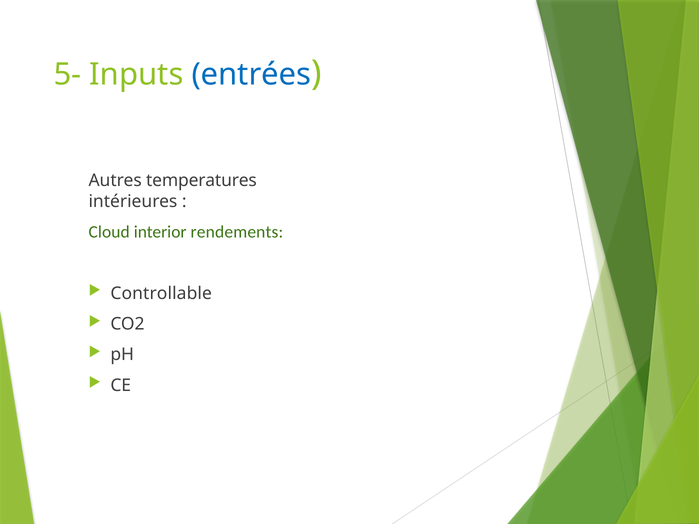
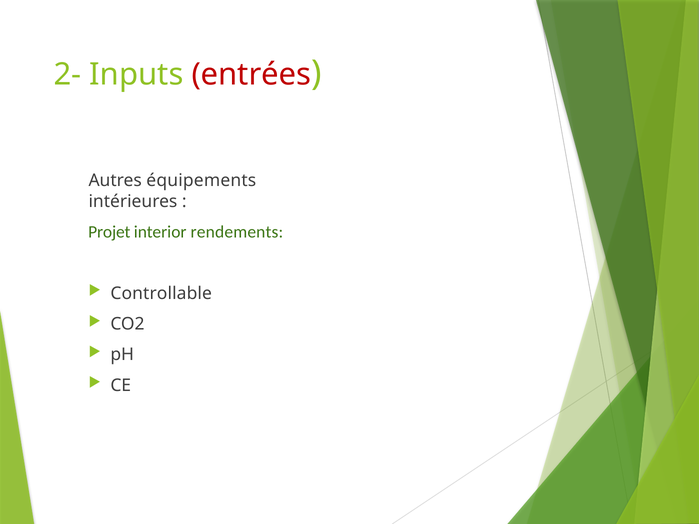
5-: 5- -> 2-
entrées colour: blue -> red
temperatures: temperatures -> équipements
Cloud: Cloud -> Projet
